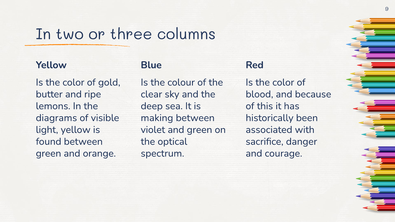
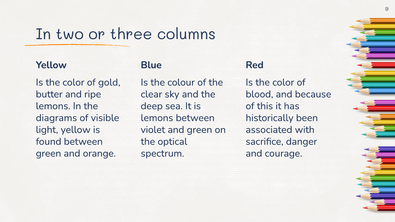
making at (157, 118): making -> lemons
